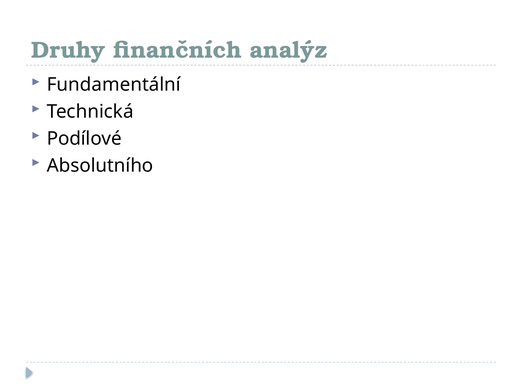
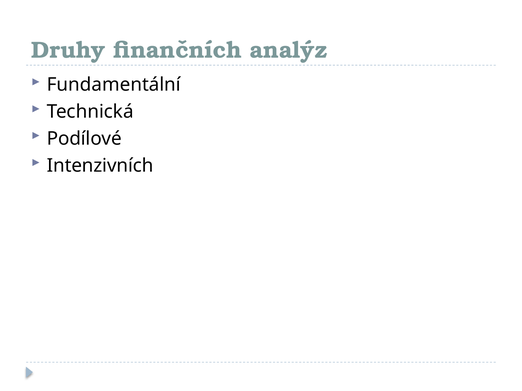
Absolutního: Absolutního -> Intenzivních
